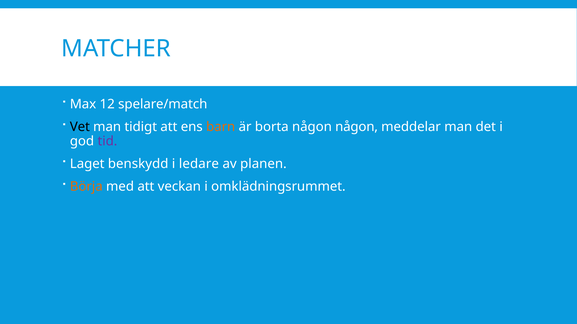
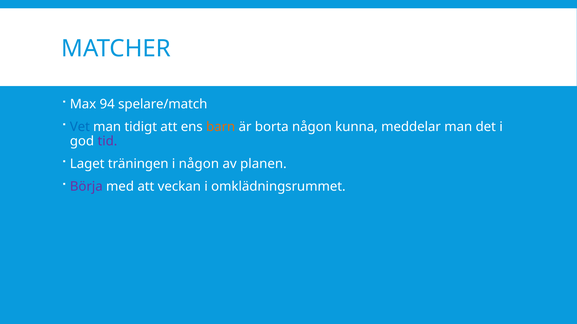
12: 12 -> 94
Vet colour: black -> blue
någon någon: någon -> kunna
benskydd: benskydd -> träningen
i ledare: ledare -> någon
Börja colour: orange -> purple
